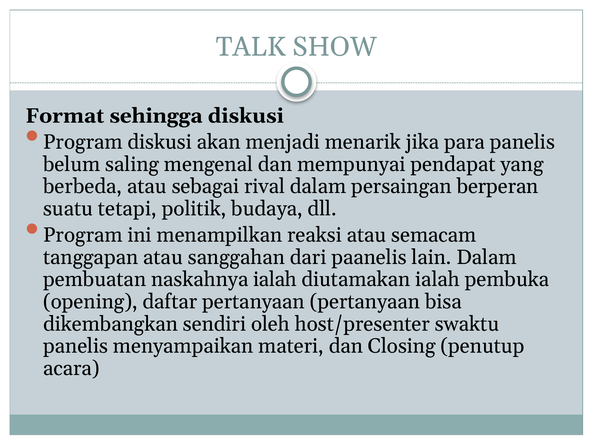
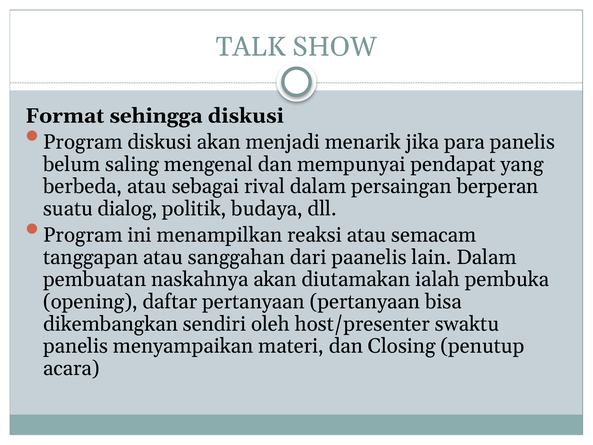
tetapi: tetapi -> dialog
naskahnya ialah: ialah -> akan
